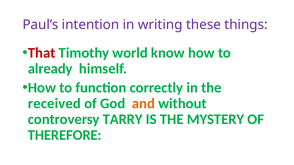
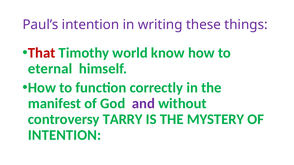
already: already -> eternal
received: received -> manifest
and colour: orange -> purple
THEREFORE at (65, 135): THEREFORE -> INTENTION
